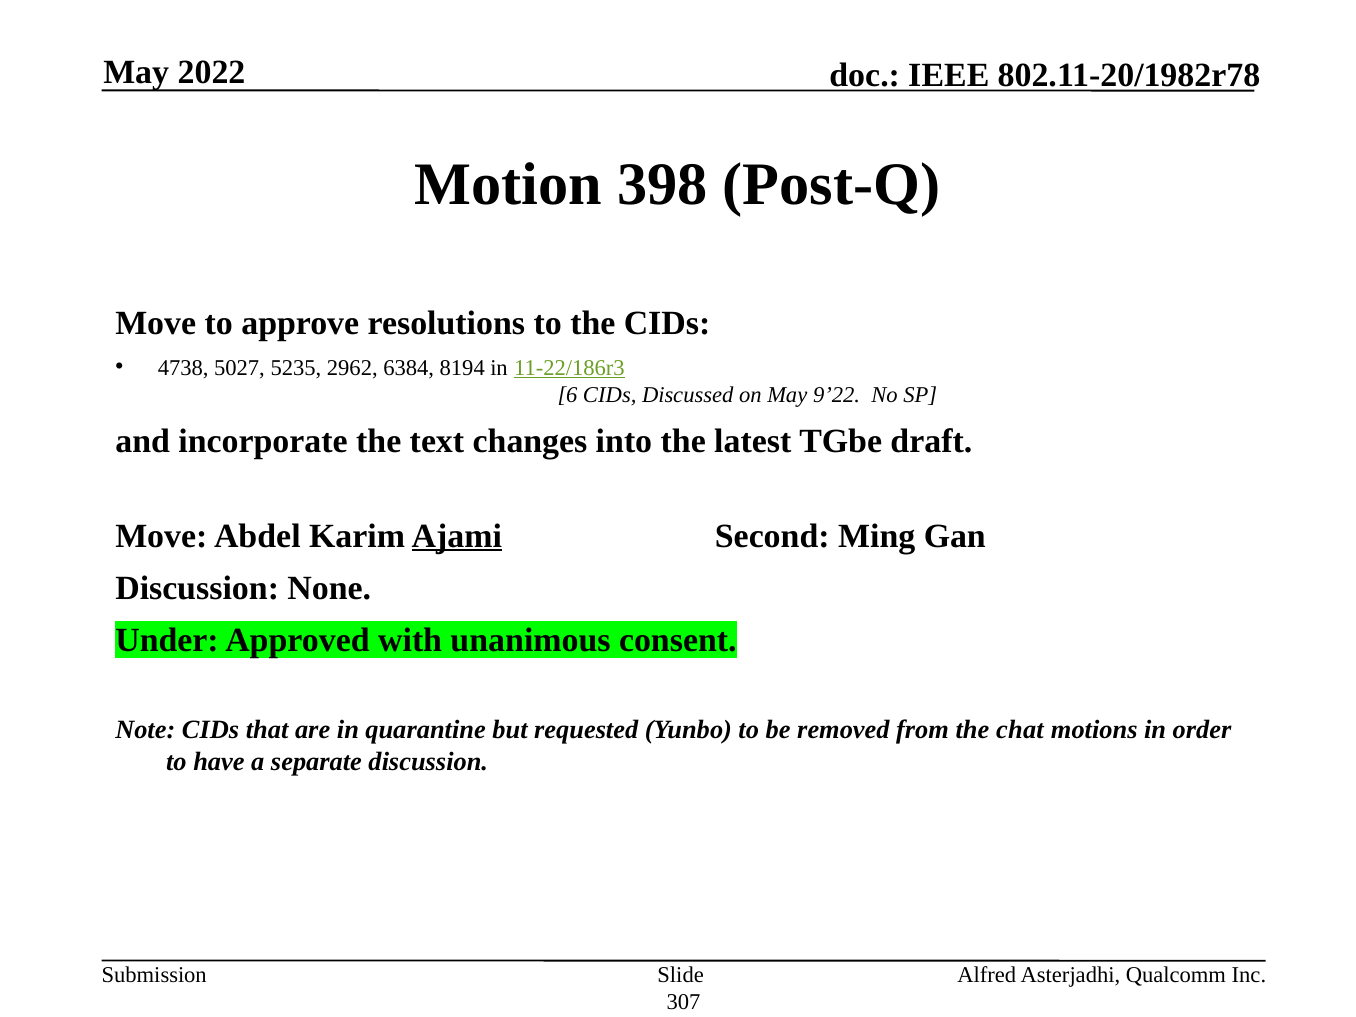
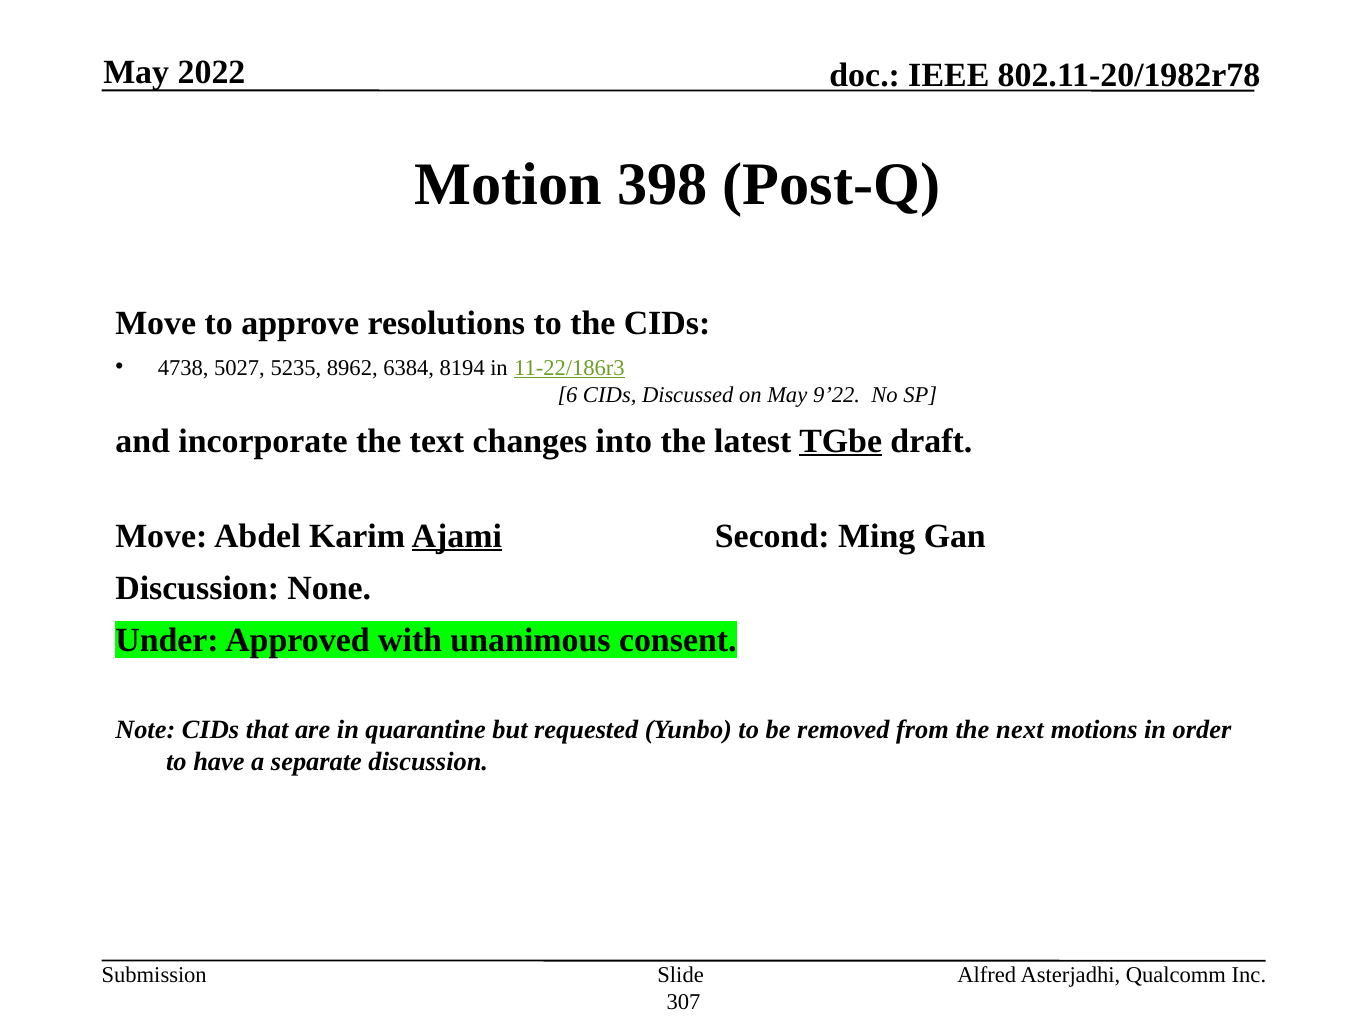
2962: 2962 -> 8962
TGbe underline: none -> present
chat: chat -> next
